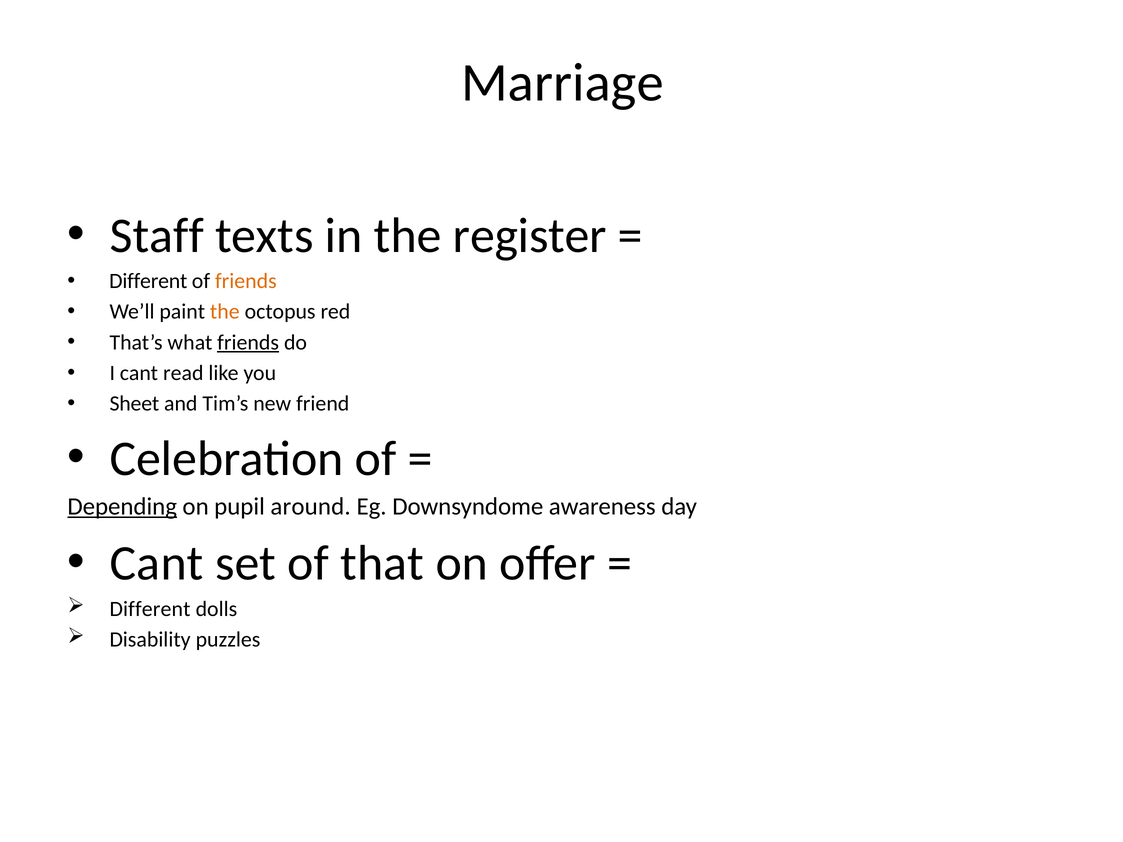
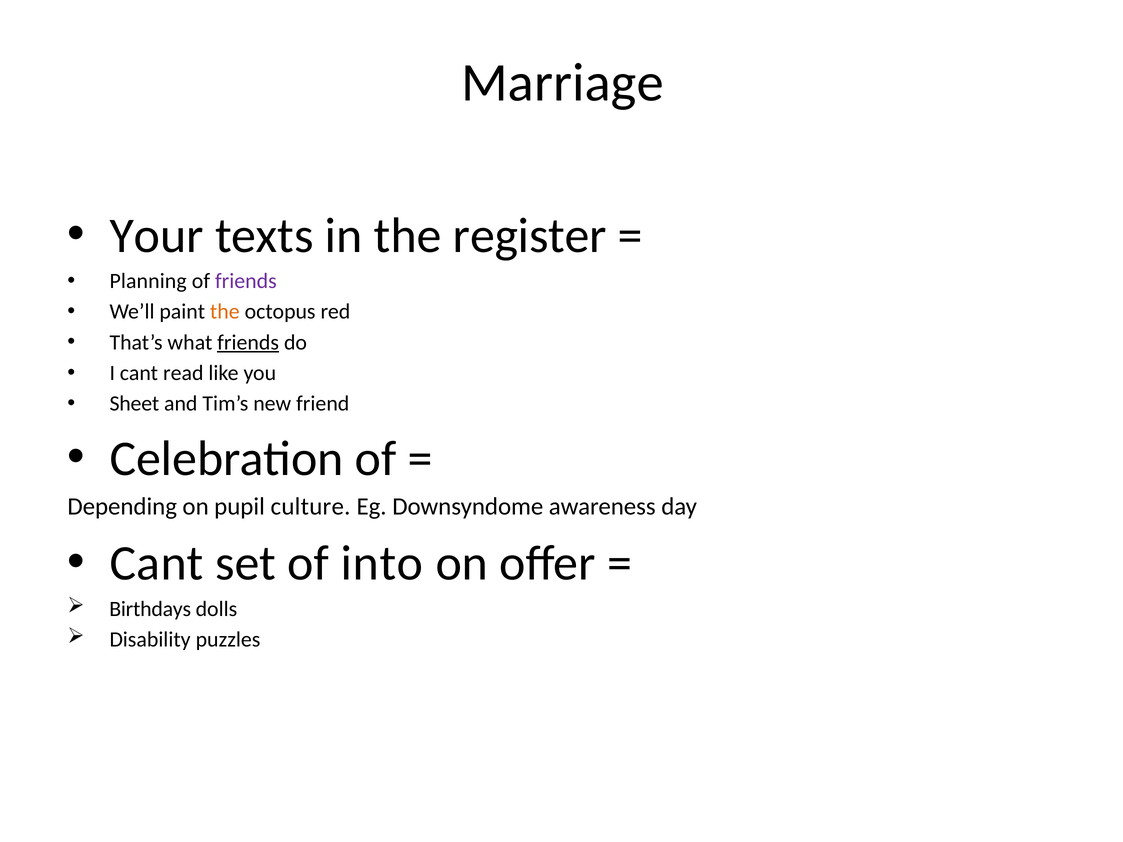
Staff: Staff -> Your
Different at (148, 281): Different -> Planning
friends at (246, 281) colour: orange -> purple
Depending underline: present -> none
around: around -> culture
that: that -> into
Different at (150, 609): Different -> Birthdays
